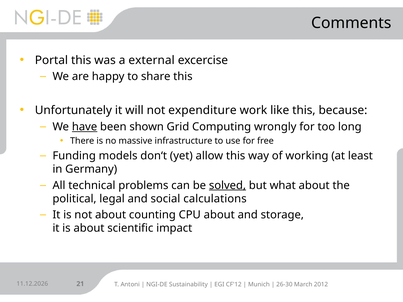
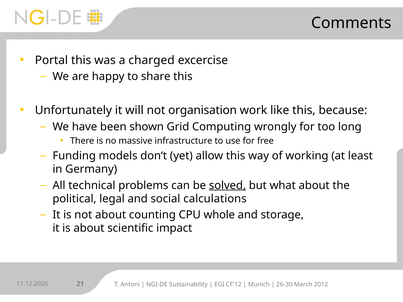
external: external -> charged
expenditure: expenditure -> organisation
have underline: present -> none
CPU about: about -> whole
